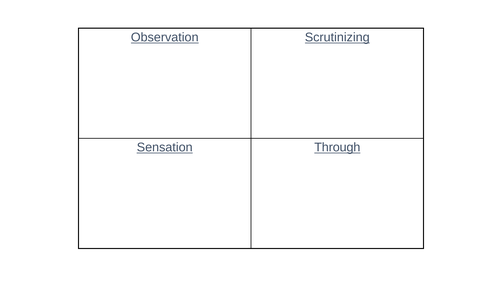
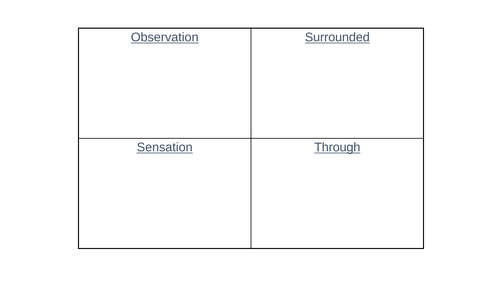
Scrutinizing: Scrutinizing -> Surrounded
